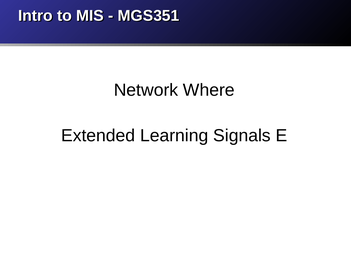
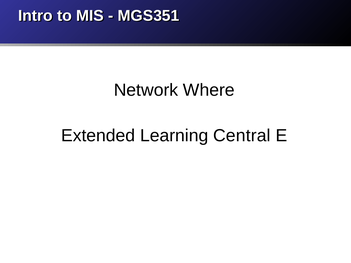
Signals: Signals -> Central
